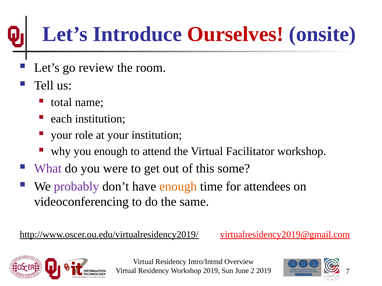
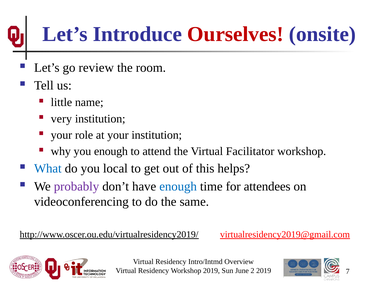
total: total -> little
each: each -> very
What colour: purple -> blue
were: were -> local
some: some -> helps
enough at (178, 187) colour: orange -> blue
